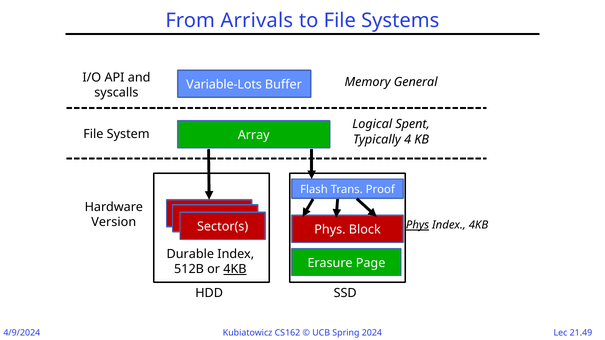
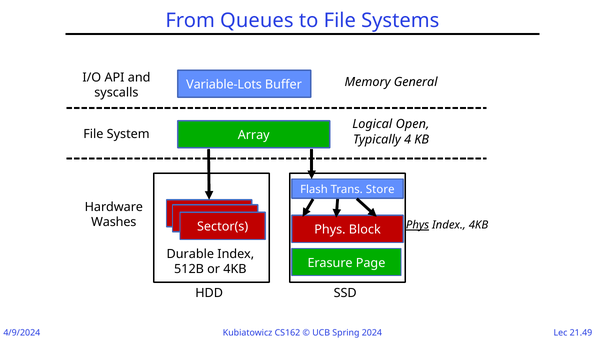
Arrivals: Arrivals -> Queues
Spent: Spent -> Open
Proof: Proof -> Store
Version: Version -> Washes
4KB at (235, 269) underline: present -> none
